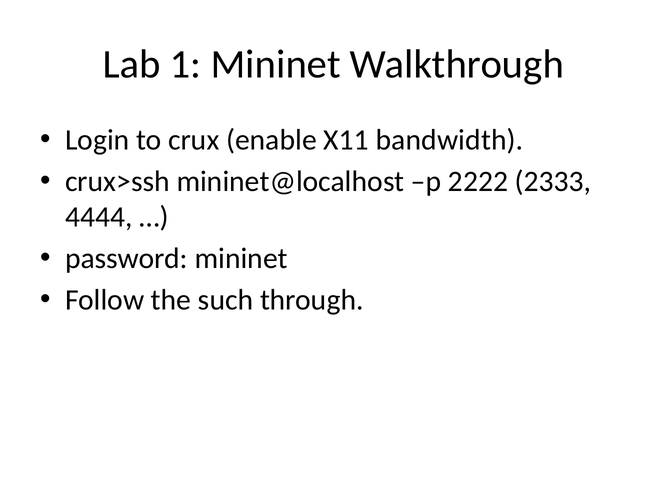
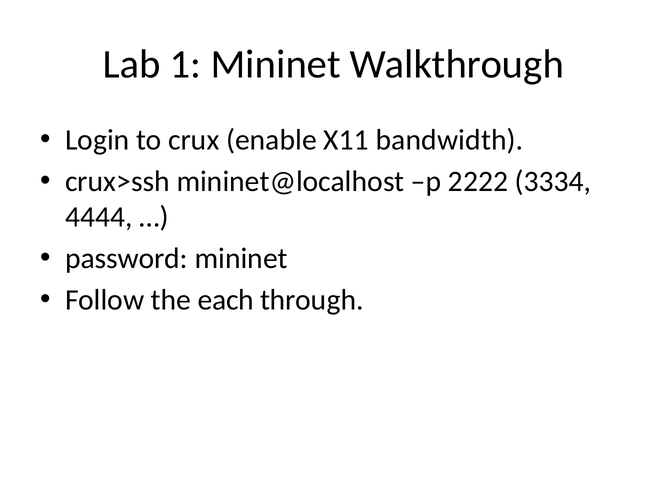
2333: 2333 -> 3334
such: such -> each
